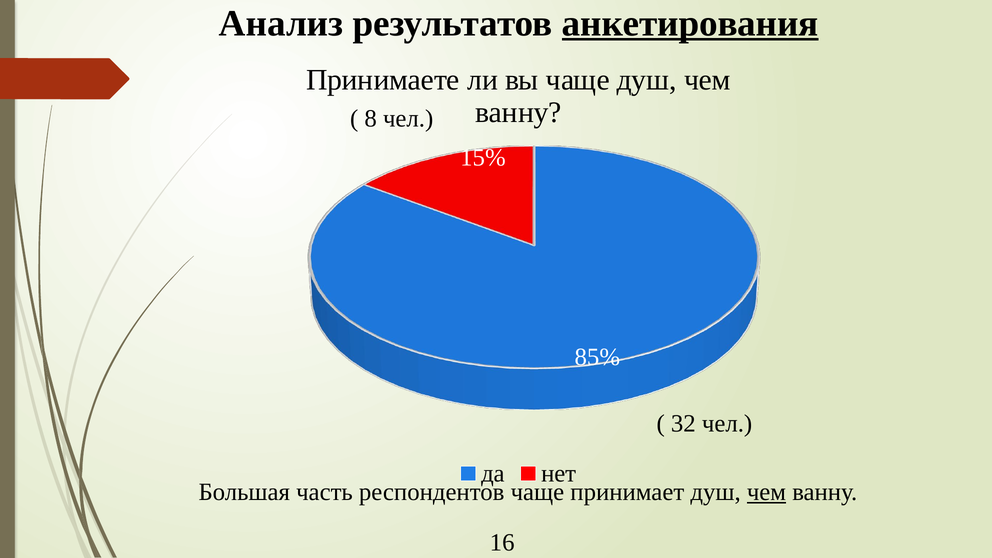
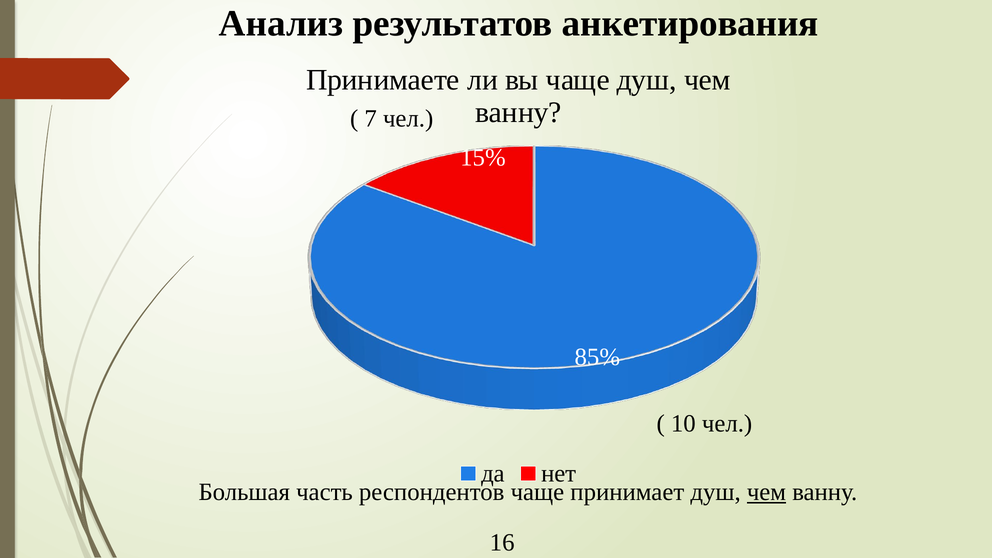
анкетирования underline: present -> none
8: 8 -> 7
32: 32 -> 10
